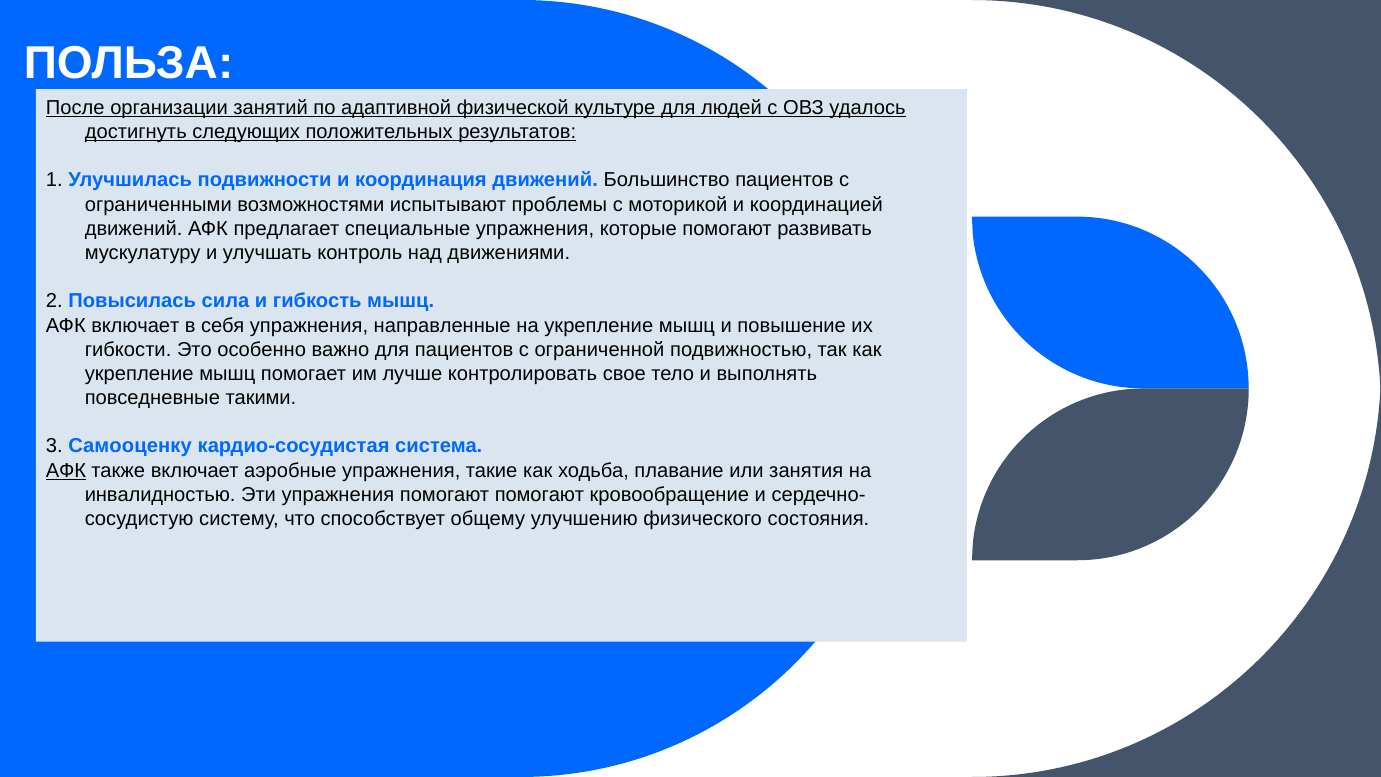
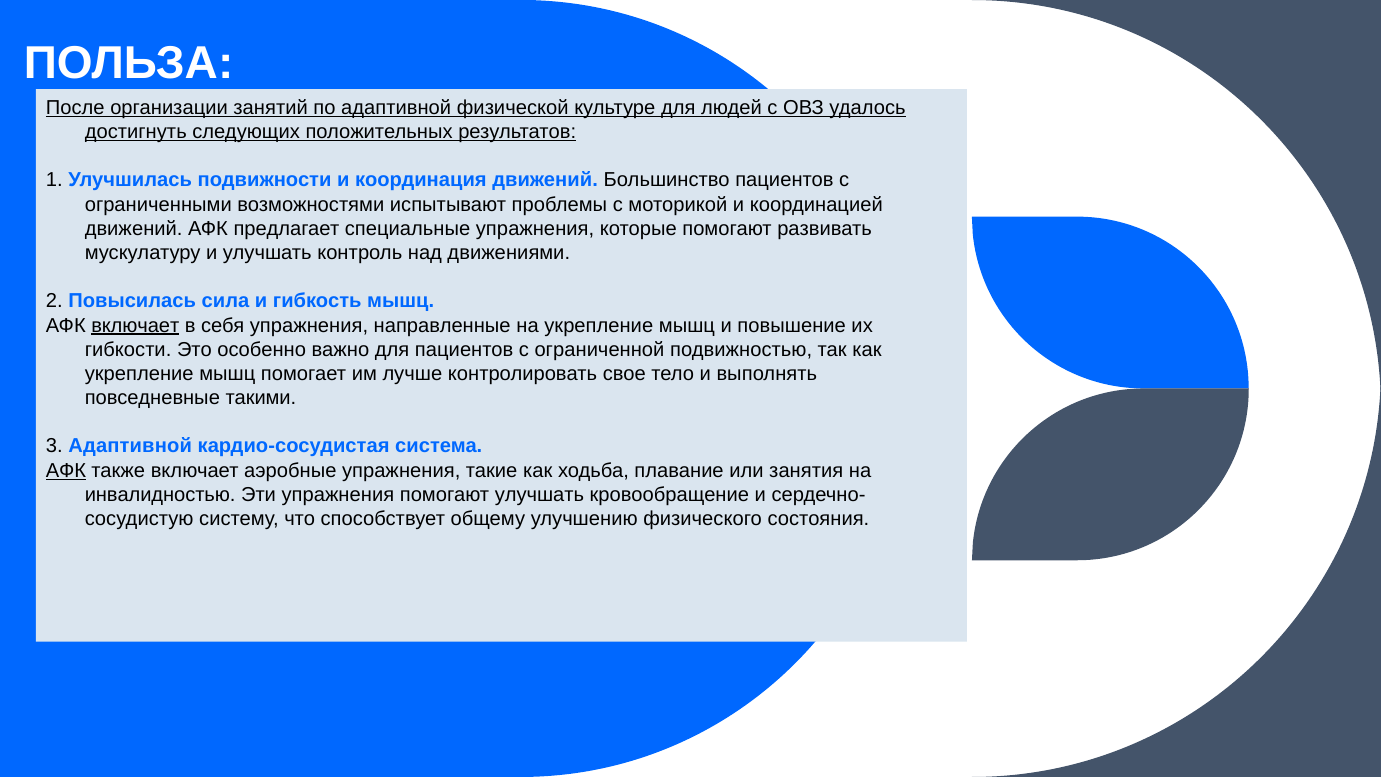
включает at (135, 325) underline: none -> present
3 Самооценку: Самооценку -> Адаптивной
помогают помогают: помогают -> улучшать
